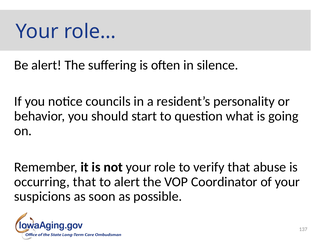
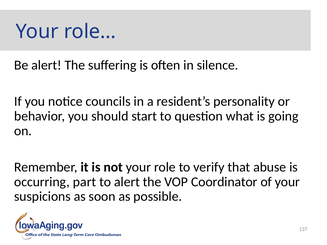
occurring that: that -> part
